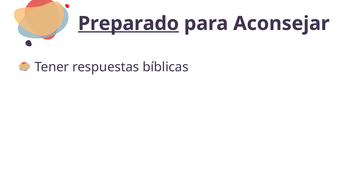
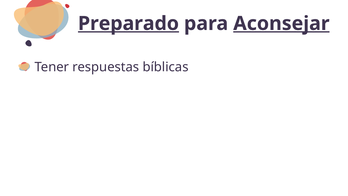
Aconsejar underline: none -> present
